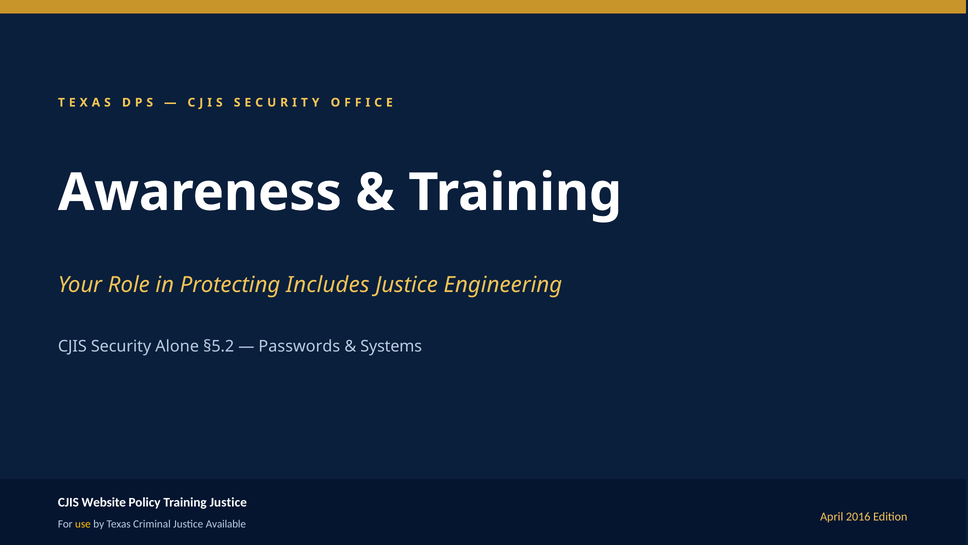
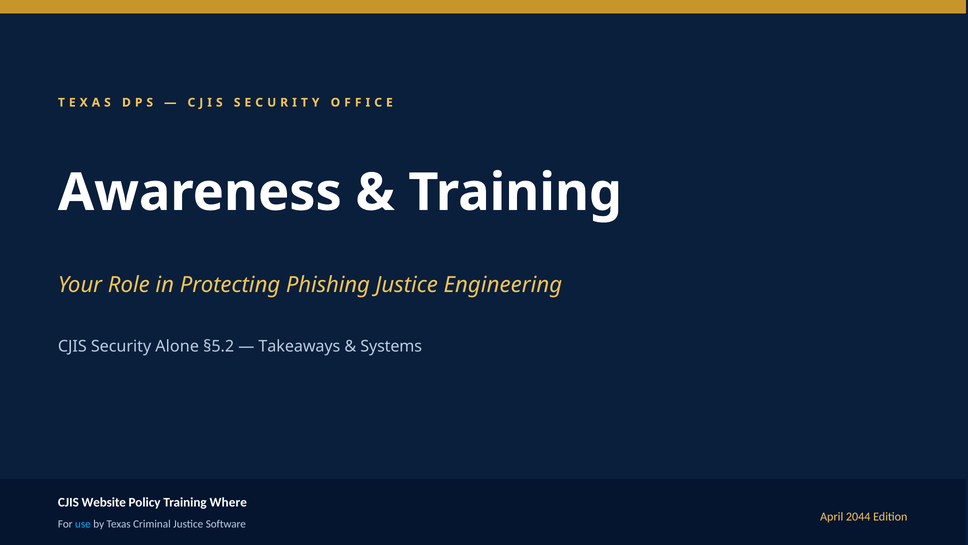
Includes: Includes -> Phishing
Passwords: Passwords -> Takeaways
Training Justice: Justice -> Where
2016: 2016 -> 2044
use colour: yellow -> light blue
Available: Available -> Software
